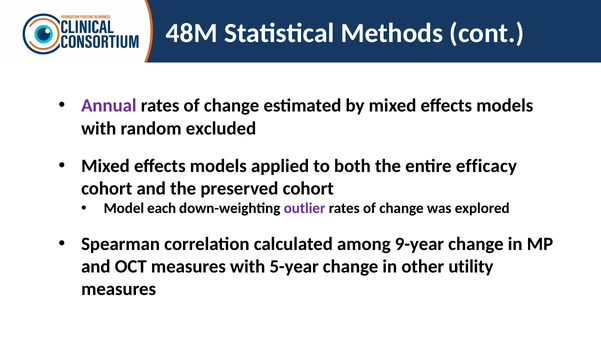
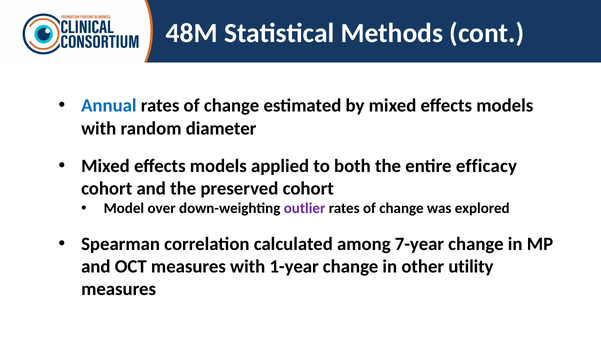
Annual colour: purple -> blue
excluded: excluded -> diameter
each: each -> over
9-year: 9-year -> 7-year
5-year: 5-year -> 1-year
